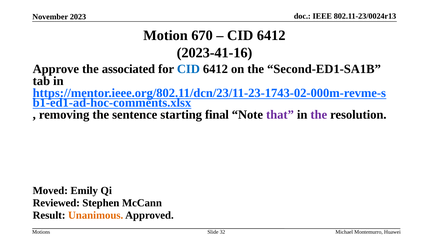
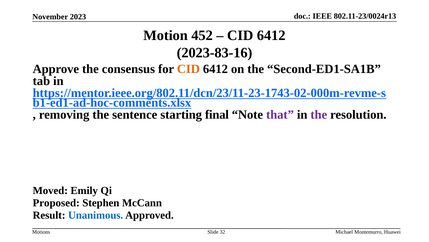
670: 670 -> 452
2023-41-16: 2023-41-16 -> 2023-83-16
associated: associated -> consensus
CID at (188, 69) colour: blue -> orange
Reviewed: Reviewed -> Proposed
Unanimous colour: orange -> blue
